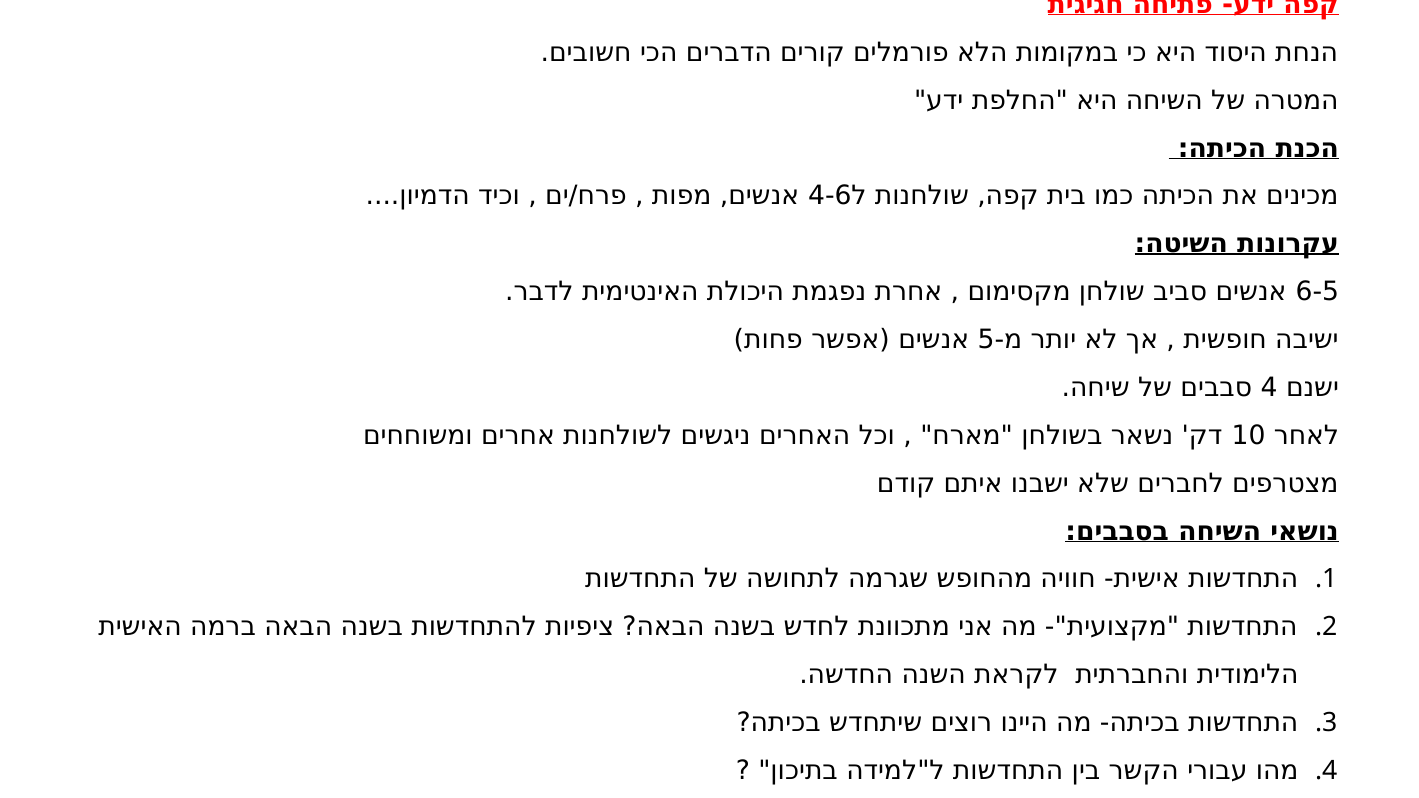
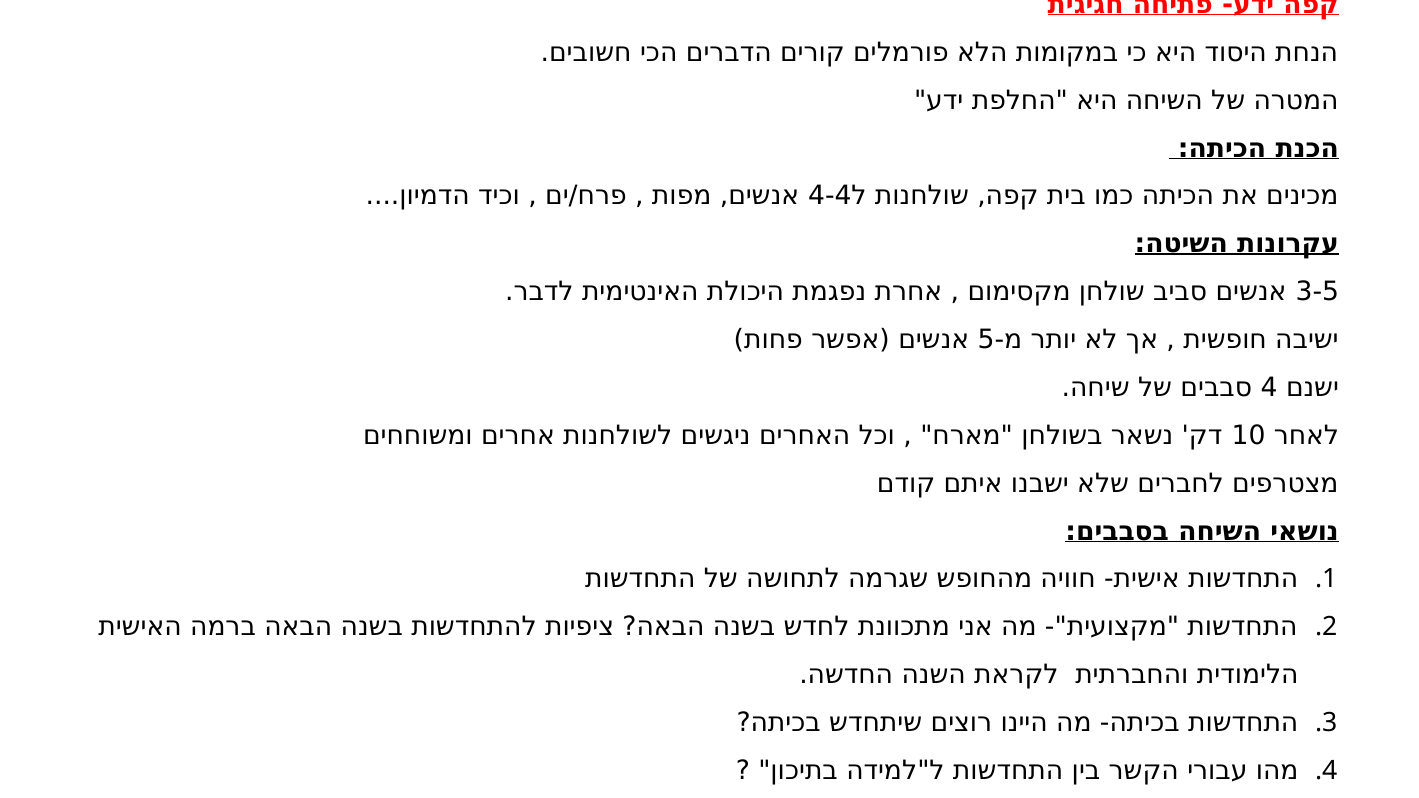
4-6: 4-6 -> 4-4
6-5: 6-5 -> 3-5
